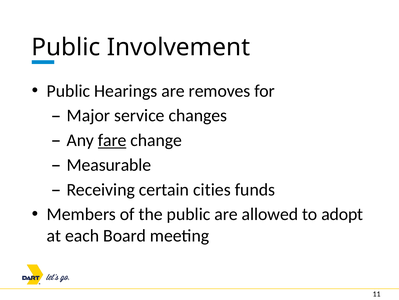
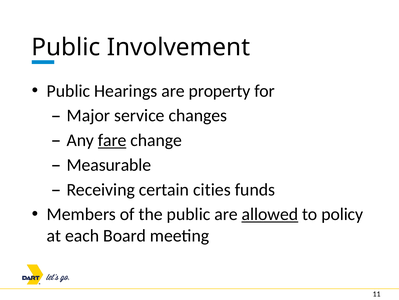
removes: removes -> property
allowed underline: none -> present
adopt: adopt -> policy
